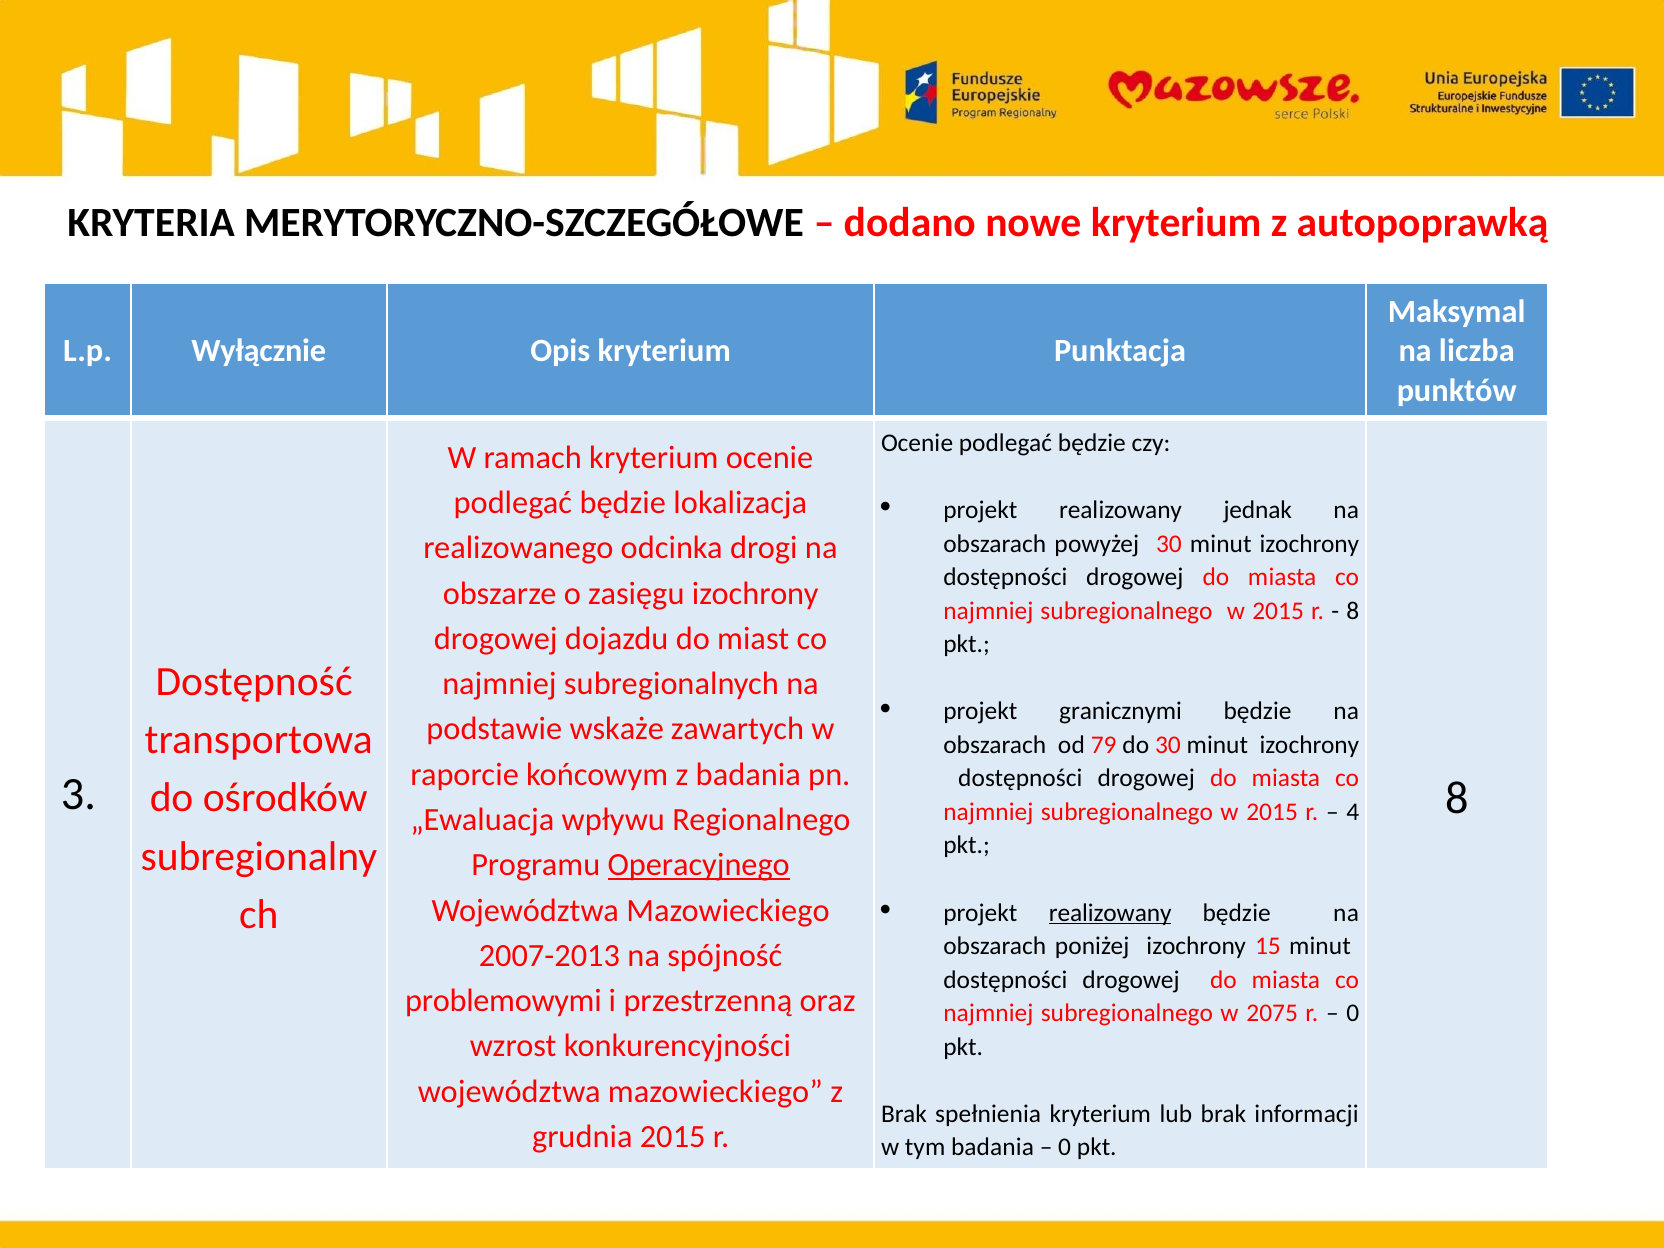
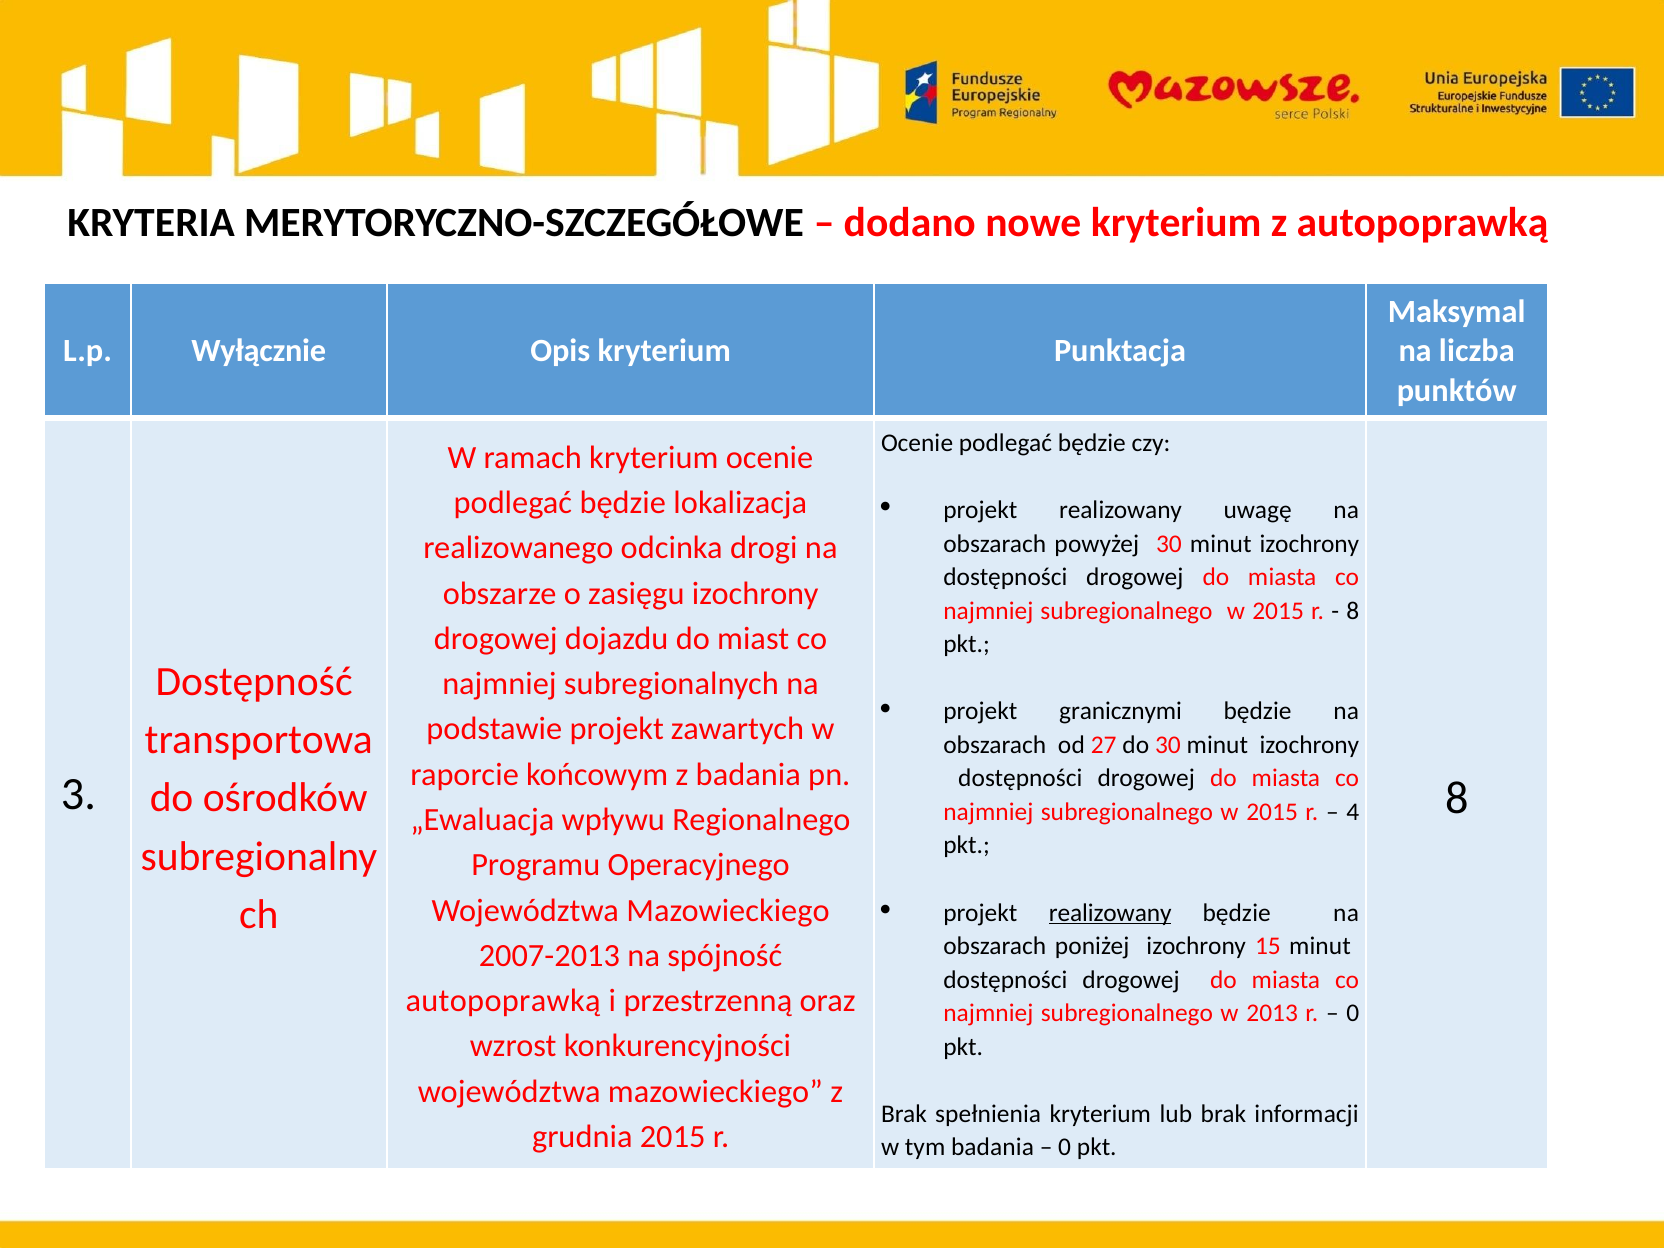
jednak: jednak -> uwagę
podstawie wskaże: wskaże -> projekt
79: 79 -> 27
Operacyjnego underline: present -> none
problemowymi at (503, 1001): problemowymi -> autopoprawką
2075: 2075 -> 2013
